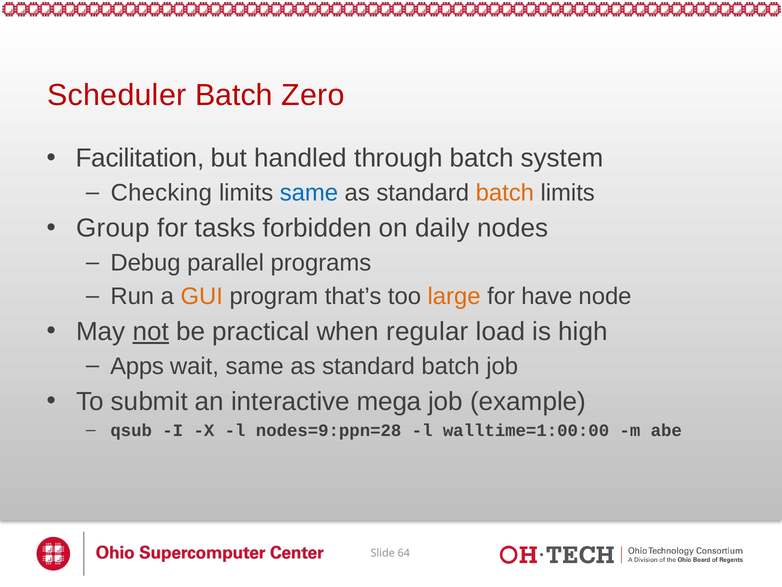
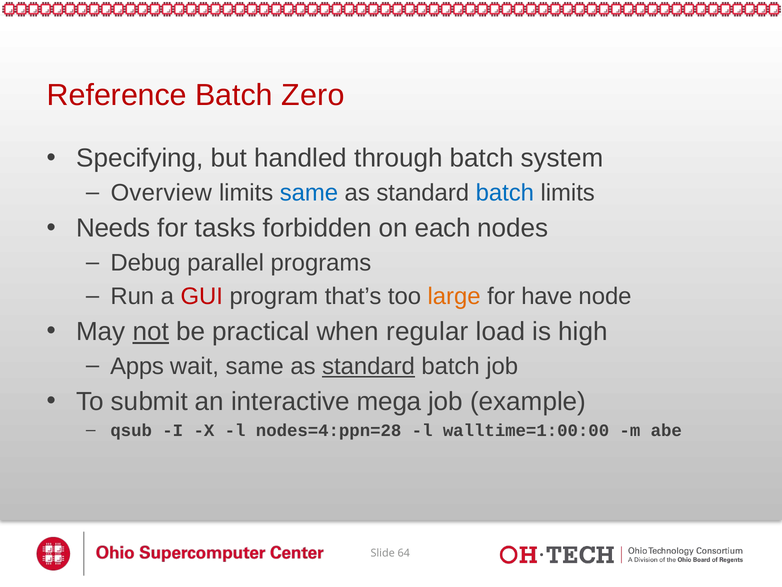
Scheduler: Scheduler -> Reference
Facilitation: Facilitation -> Specifying
Checking: Checking -> Overview
batch at (505, 193) colour: orange -> blue
Group: Group -> Needs
daily: daily -> each
GUI colour: orange -> red
standard at (368, 366) underline: none -> present
nodes=9:ppn=28: nodes=9:ppn=28 -> nodes=4:ppn=28
